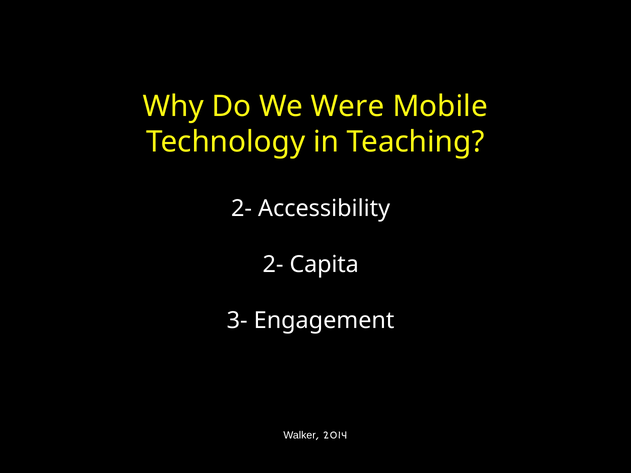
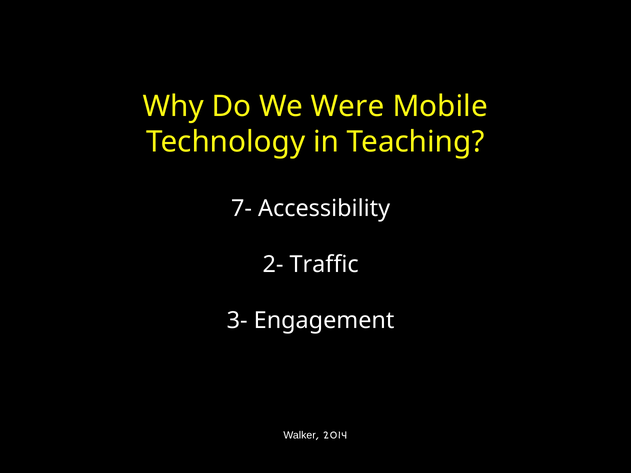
2- at (242, 208): 2- -> 7-
Capita: Capita -> Traffic
